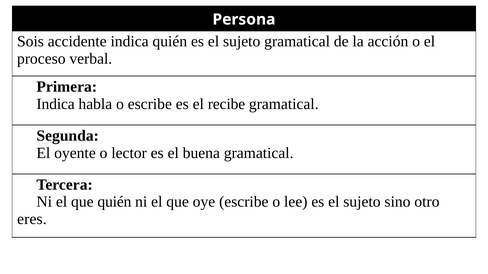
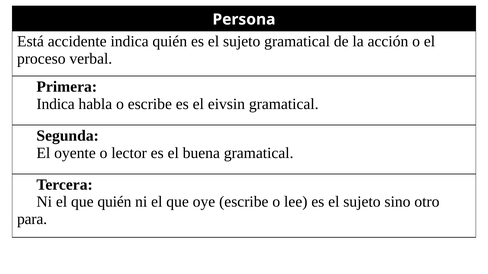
Sois: Sois -> Está
recibe: recibe -> eivsin
eres: eres -> para
